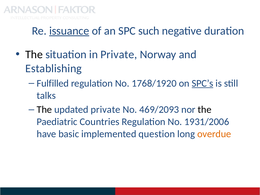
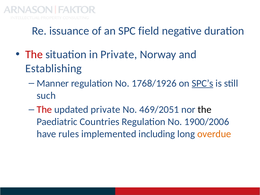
issuance underline: present -> none
such: such -> field
The at (34, 55) colour: black -> red
Fulfilled: Fulfilled -> Manner
1768/1920: 1768/1920 -> 1768/1926
talks: talks -> such
The at (44, 110) colour: black -> red
469/2093: 469/2093 -> 469/2051
1931/2006: 1931/2006 -> 1900/2006
basic: basic -> rules
question: question -> including
